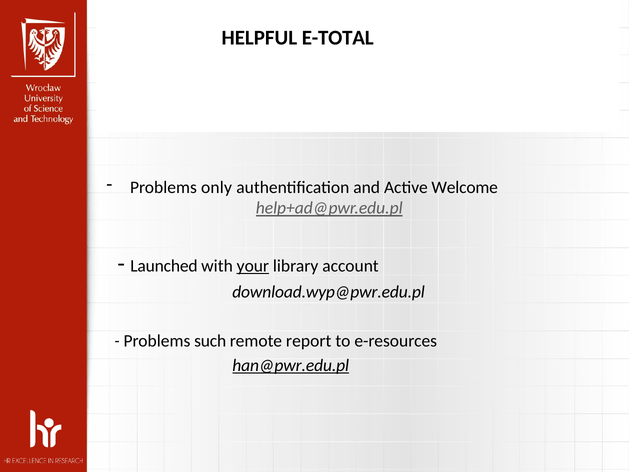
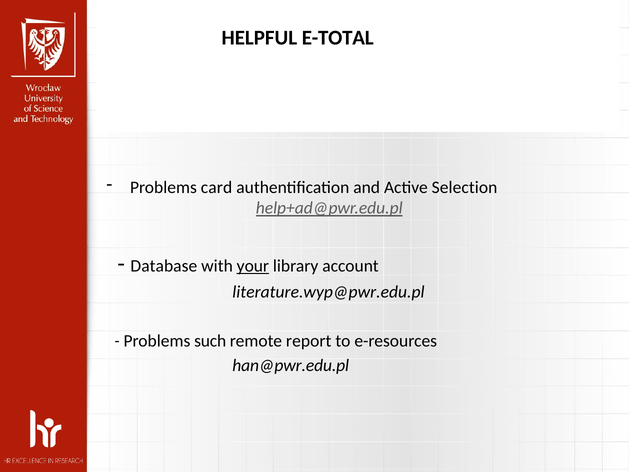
only: only -> card
Welcome: Welcome -> Selection
Launched: Launched -> Database
download.wyp@pwr.edu.pl: download.wyp@pwr.edu.pl -> literature.wyp@pwr.edu.pl
han@pwr.edu.pl underline: present -> none
